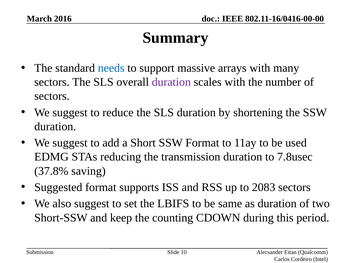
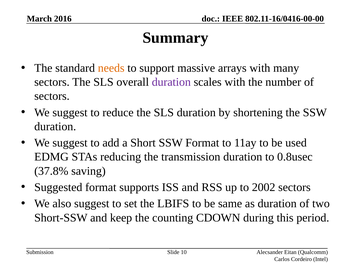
needs colour: blue -> orange
7.8usec: 7.8usec -> 0.8usec
2083: 2083 -> 2002
